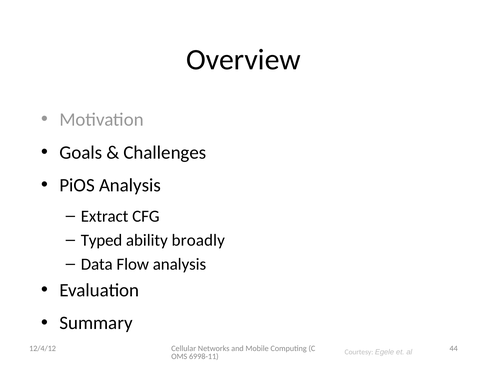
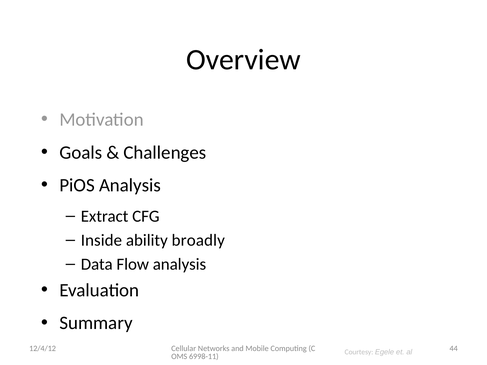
Typed: Typed -> Inside
